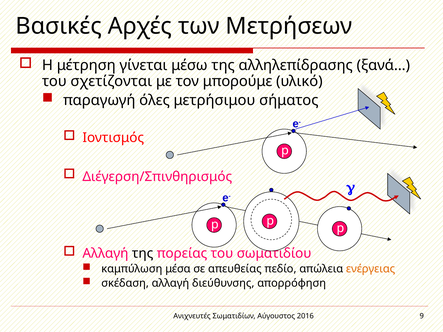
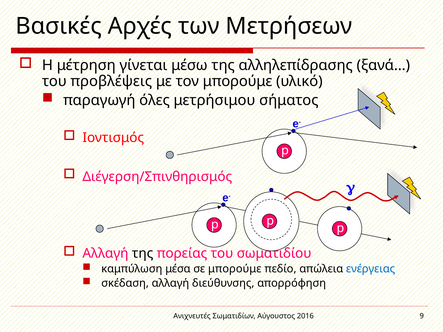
σχετίζονται: σχετίζονται -> προβλέψεις
σε απευθείας: απευθείας -> μπορούμε
ενέργειας colour: orange -> blue
